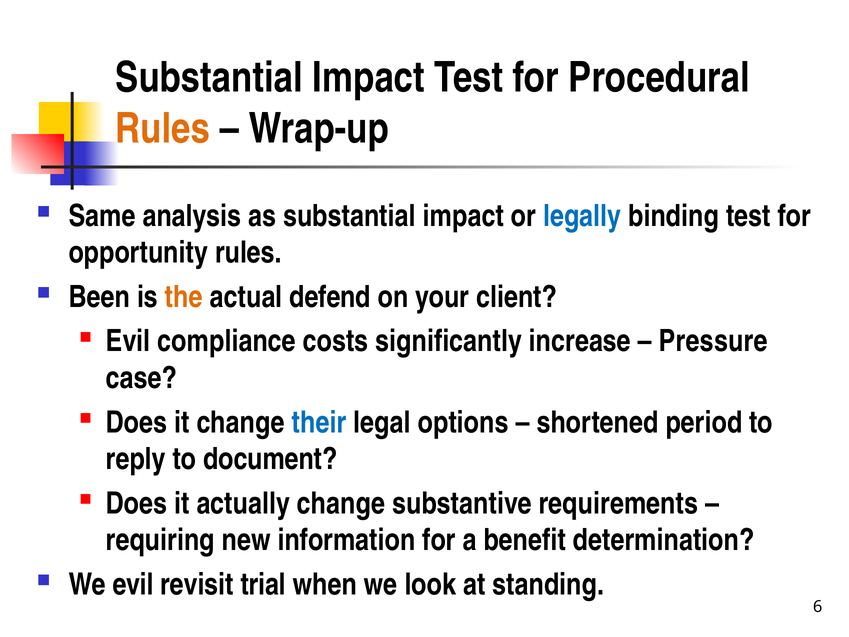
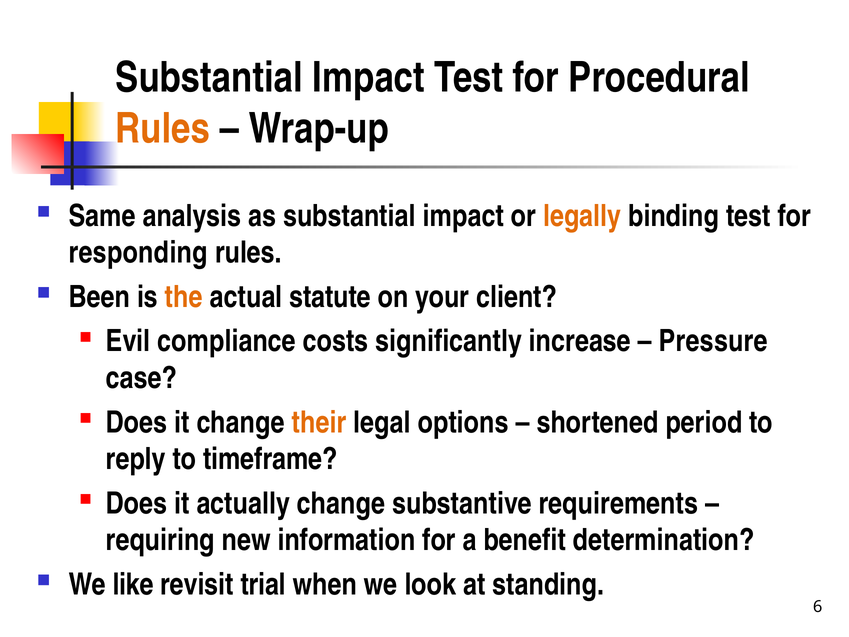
legally colour: blue -> orange
opportunity: opportunity -> responding
defend: defend -> statute
their colour: blue -> orange
document: document -> timeframe
We evil: evil -> like
